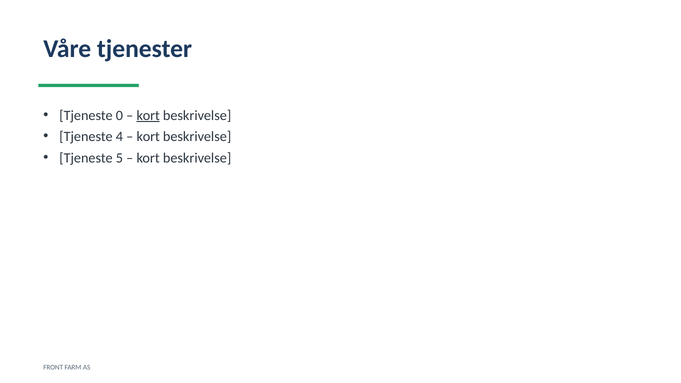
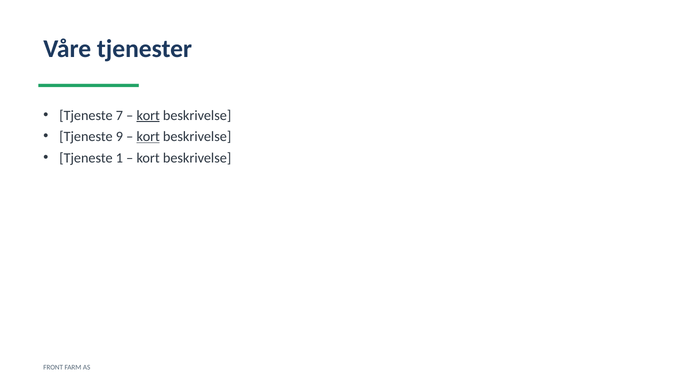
0: 0 -> 7
4: 4 -> 9
kort at (148, 137) underline: none -> present
5: 5 -> 1
